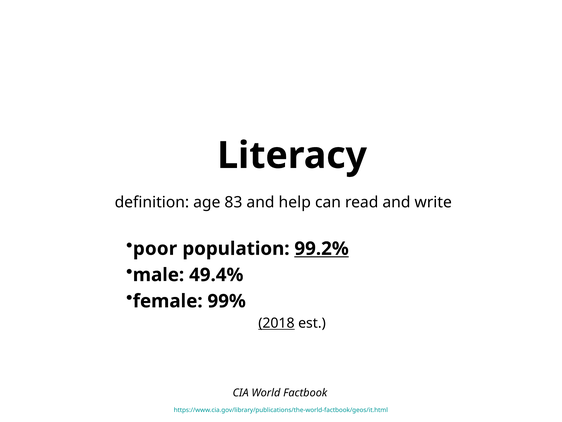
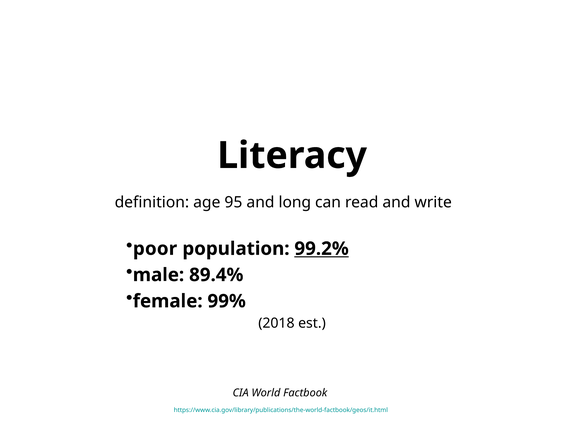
83: 83 -> 95
help: help -> long
49.4%: 49.4% -> 89.4%
2018 underline: present -> none
